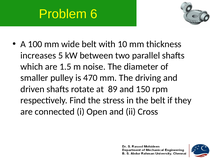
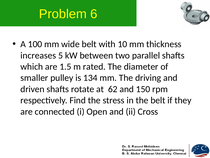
noise: noise -> rated
470: 470 -> 134
89: 89 -> 62
